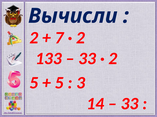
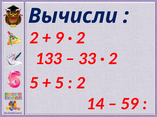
7 at (59, 38): 7 -> 9
3 at (81, 83): 3 -> 2
33 at (130, 104): 33 -> 59
